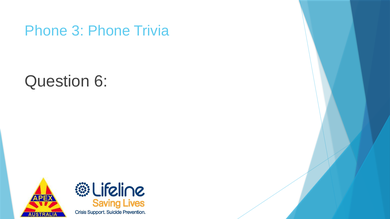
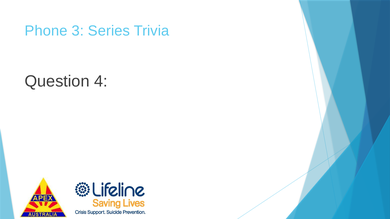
3 Phone: Phone -> Series
6: 6 -> 4
